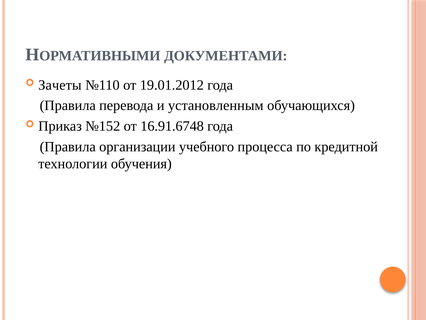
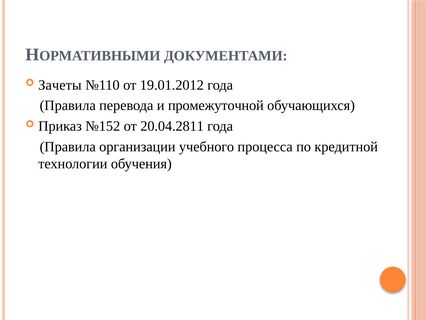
установленным: установленным -> промежуточной
16.91.6748: 16.91.6748 -> 20.04.2811
